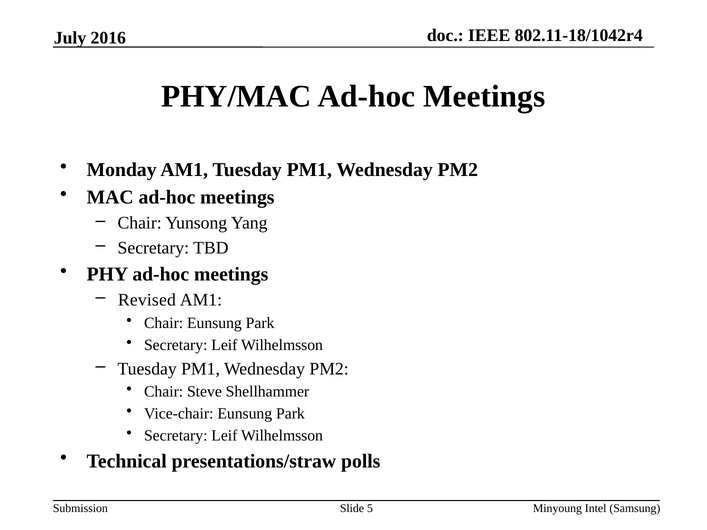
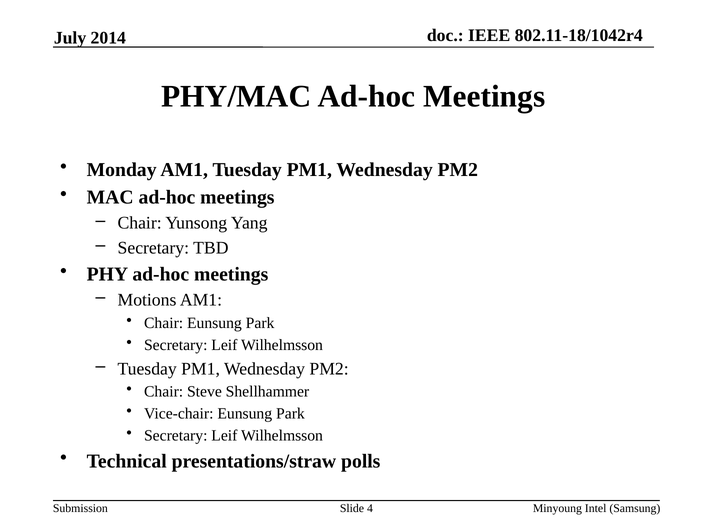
2016: 2016 -> 2014
Revised: Revised -> Motions
5: 5 -> 4
